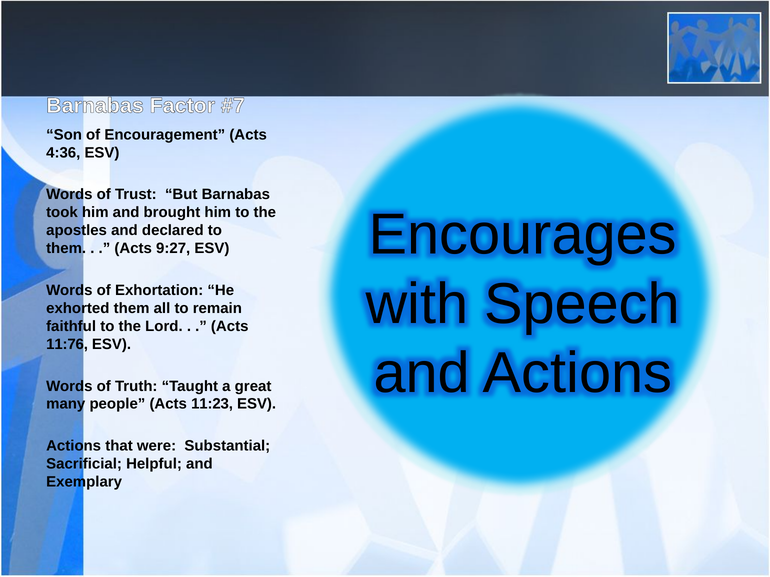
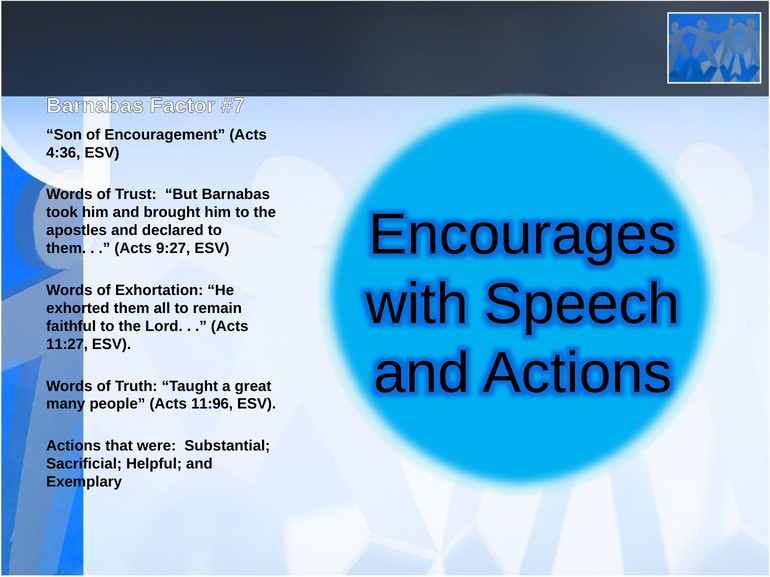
11:76: 11:76 -> 11:27
11:23: 11:23 -> 11:96
